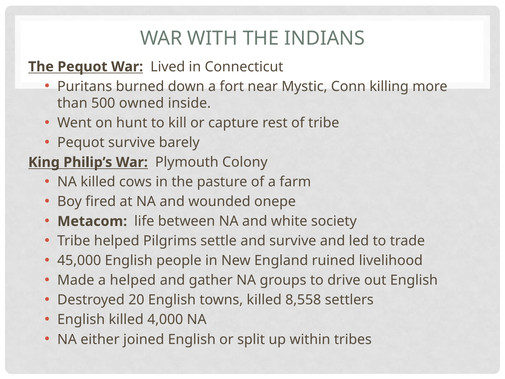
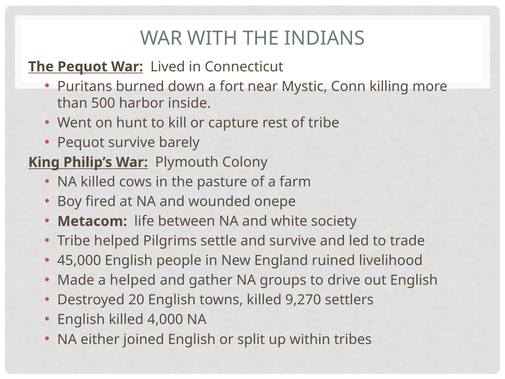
owned: owned -> harbor
8,558: 8,558 -> 9,270
